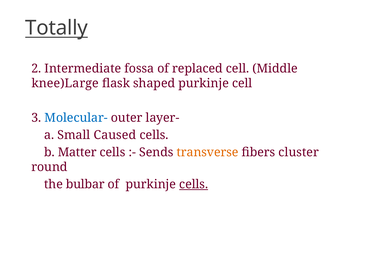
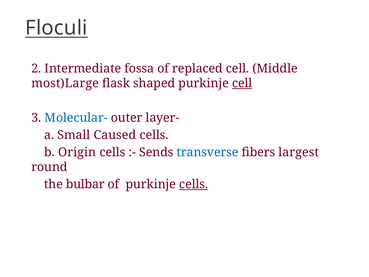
Totally: Totally -> Floculi
knee)Large: knee)Large -> most)Large
cell at (242, 83) underline: none -> present
Matter: Matter -> Origin
transverse colour: orange -> blue
cluster: cluster -> largest
